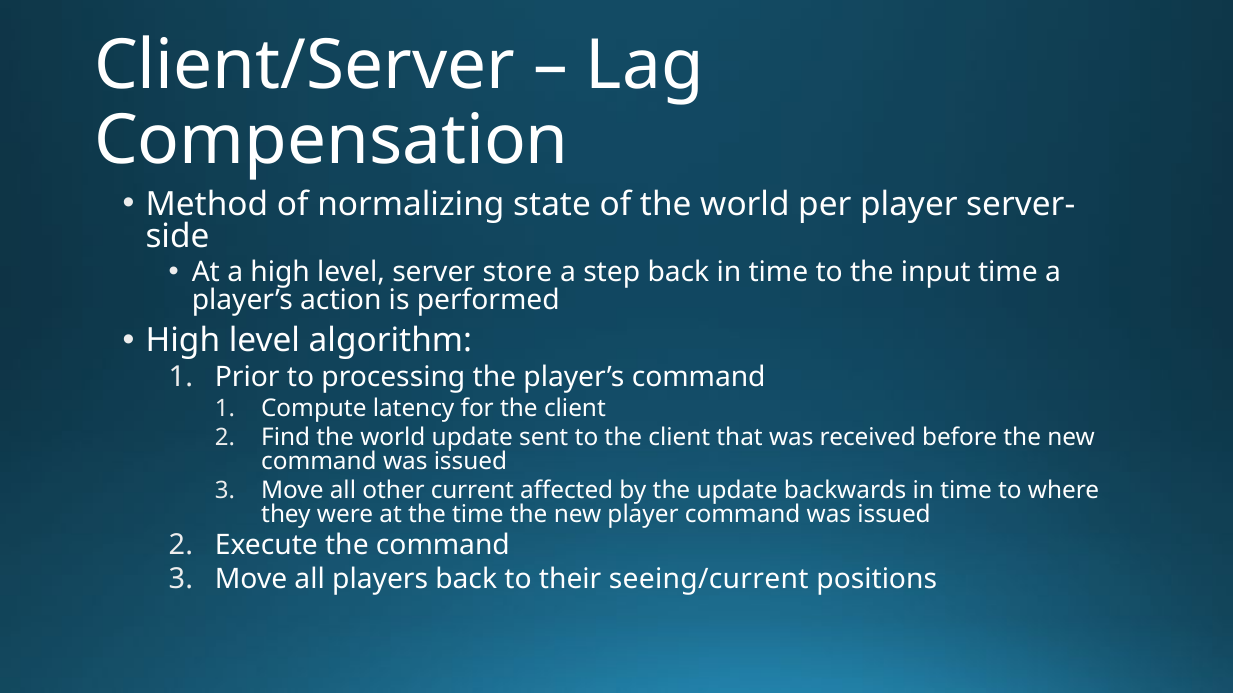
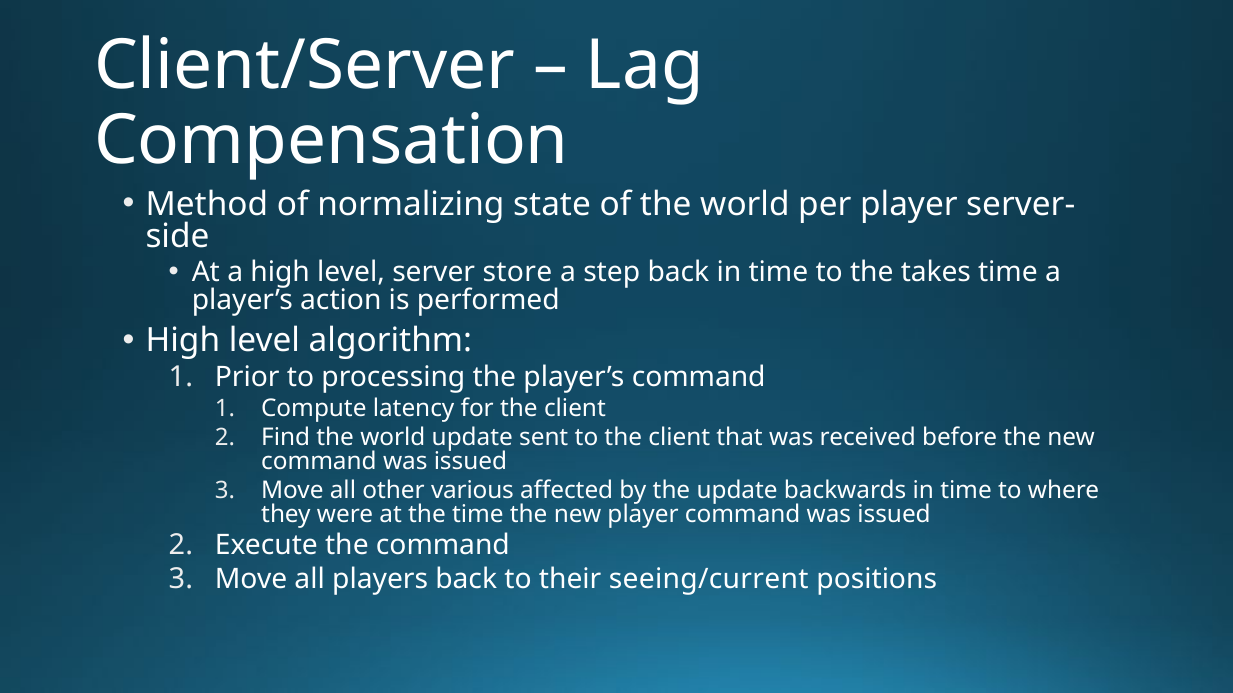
input: input -> takes
current: current -> various
